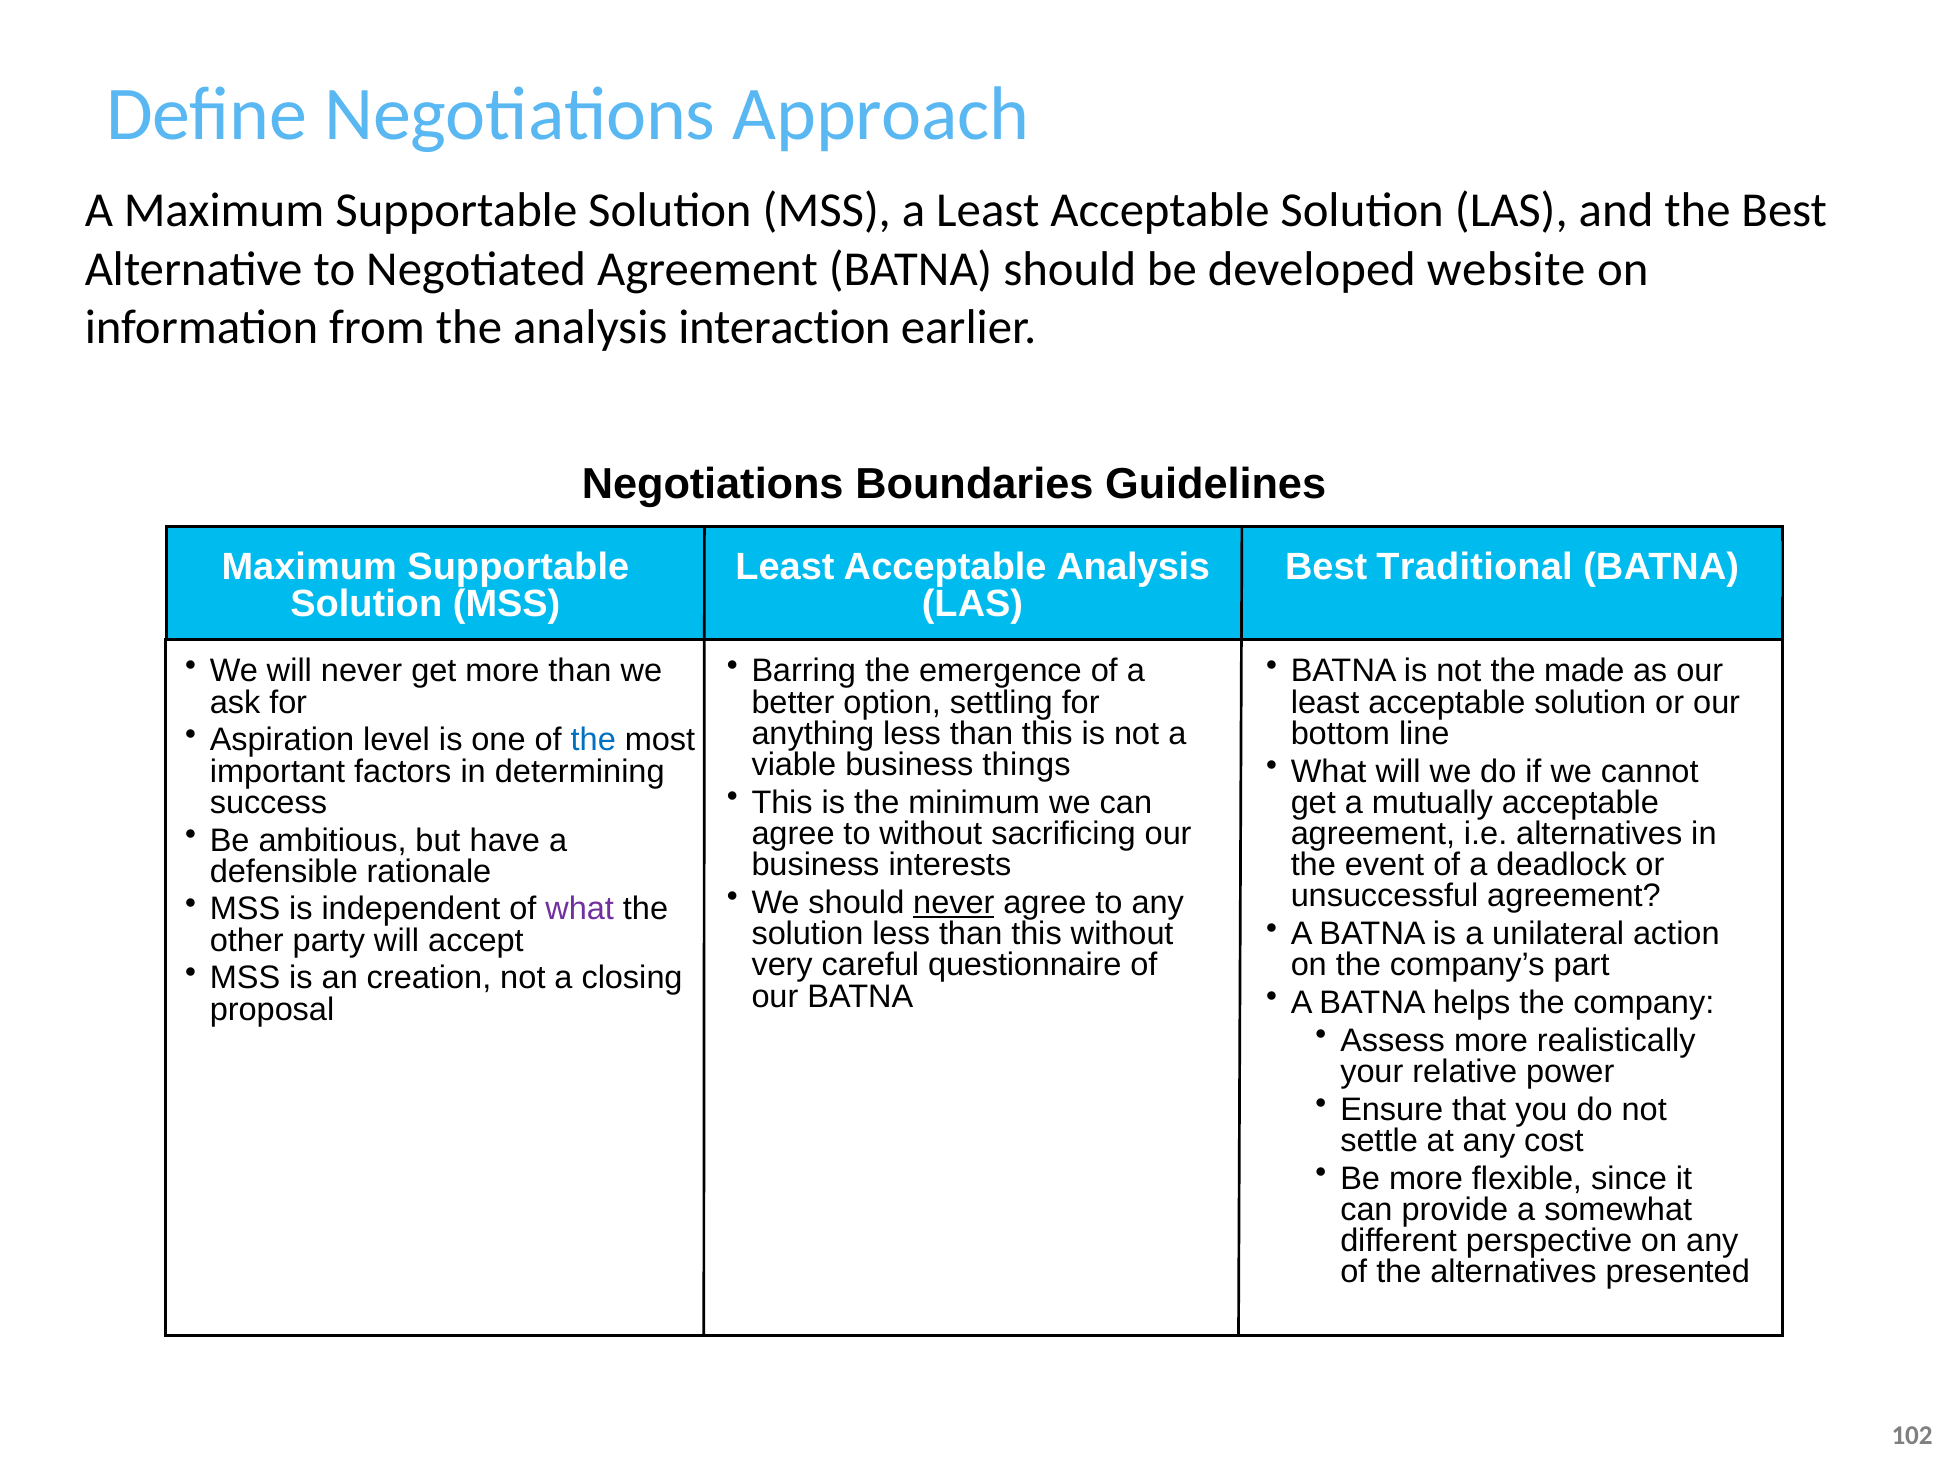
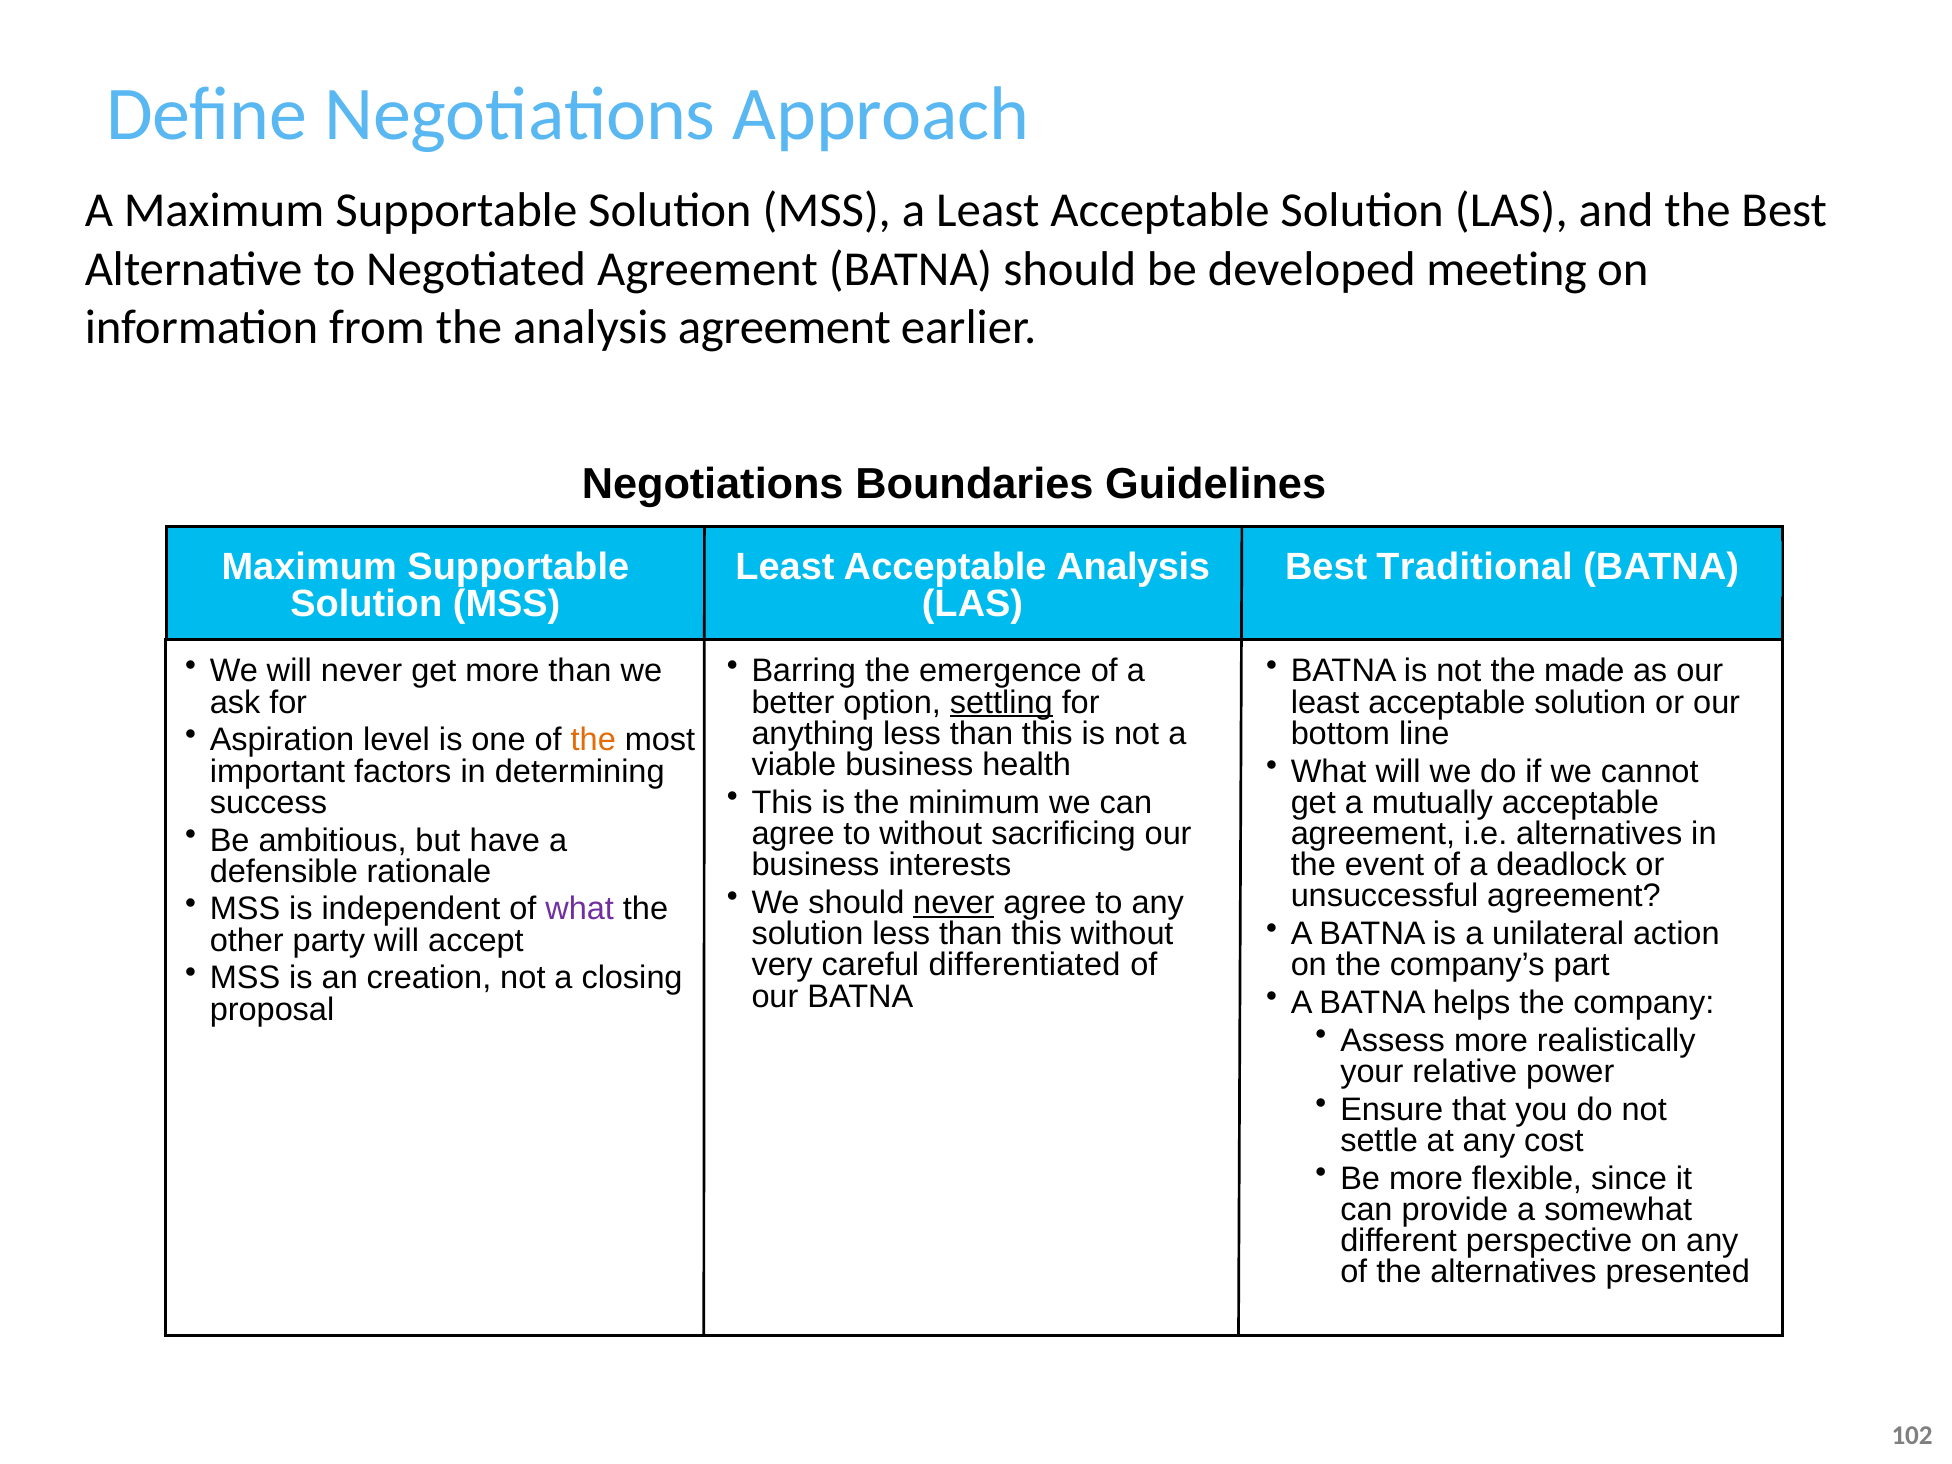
website: website -> meeting
analysis interaction: interaction -> agreement
settling underline: none -> present
the at (593, 740) colour: blue -> orange
things: things -> health
questionnaire: questionnaire -> differentiated
